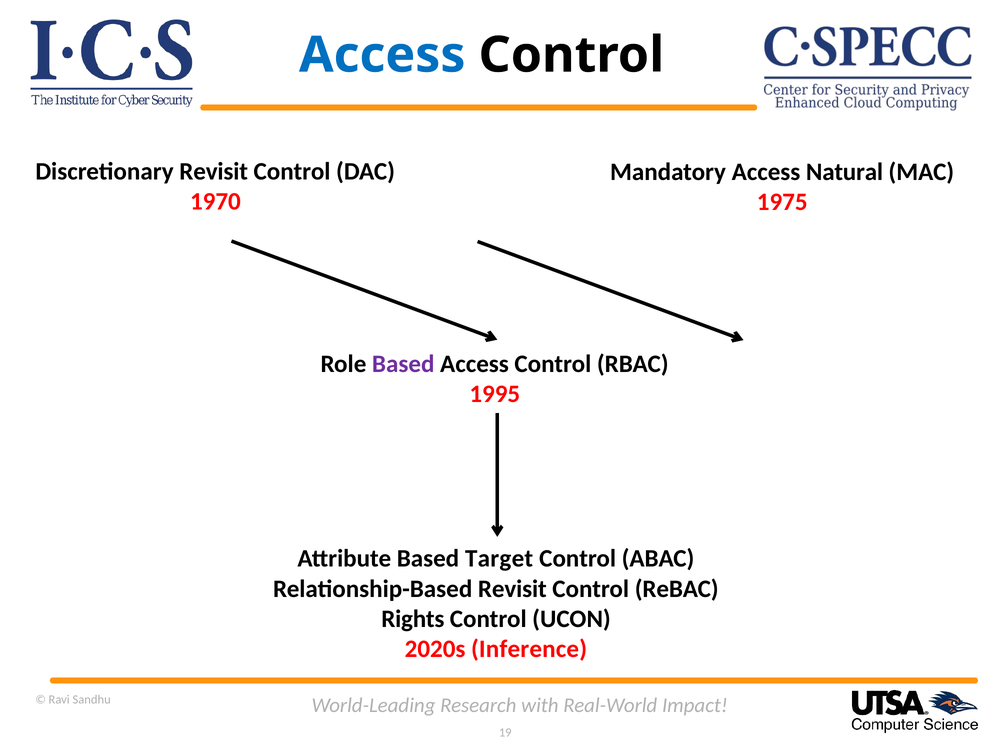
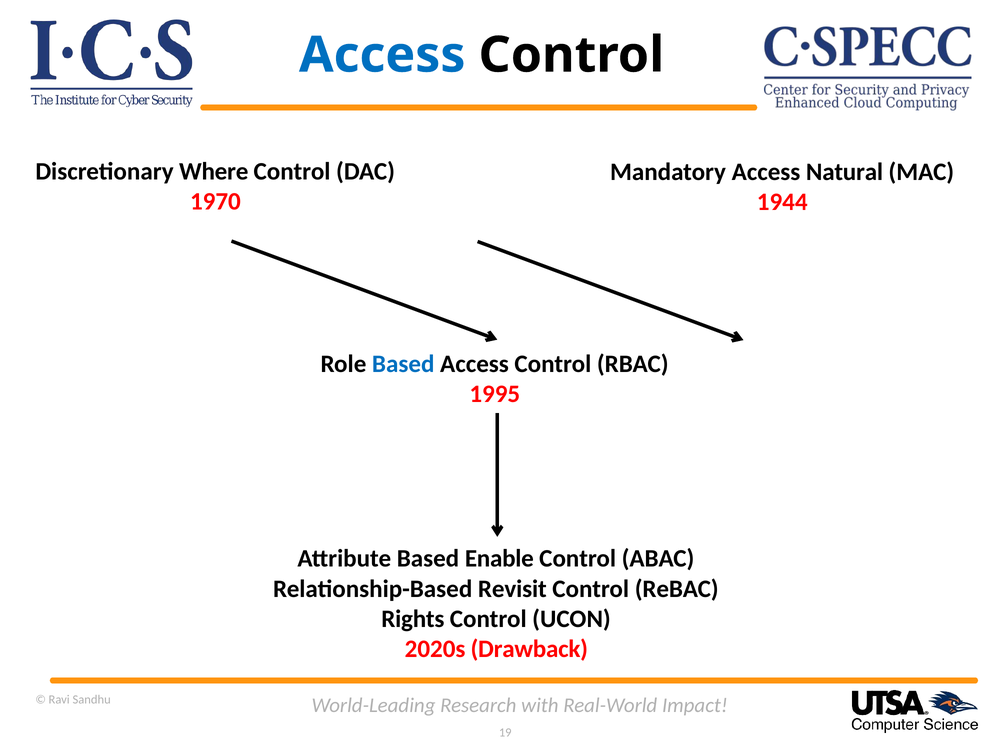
Discretionary Revisit: Revisit -> Where
1975: 1975 -> 1944
Based at (403, 364) colour: purple -> blue
Target: Target -> Enable
Inference: Inference -> Drawback
